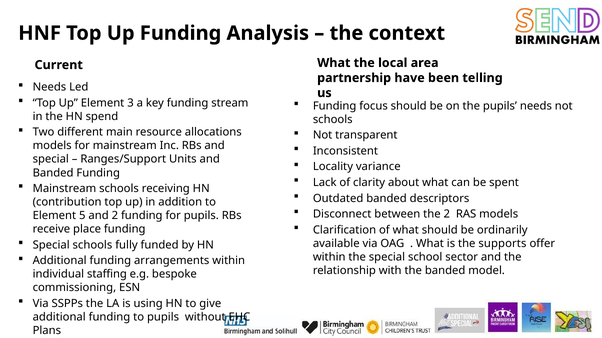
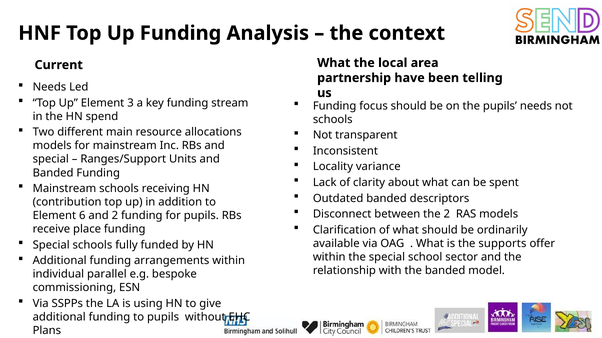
5: 5 -> 6
staffing: staffing -> parallel
